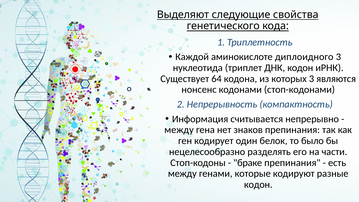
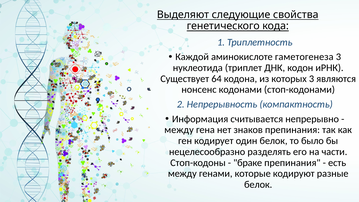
диплоидного: диплоидного -> гаметогенеза
кодон at (258, 184): кодон -> белок
